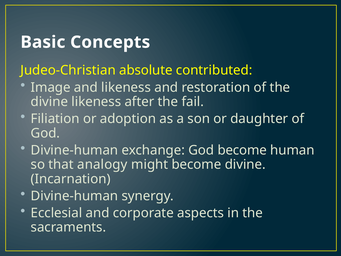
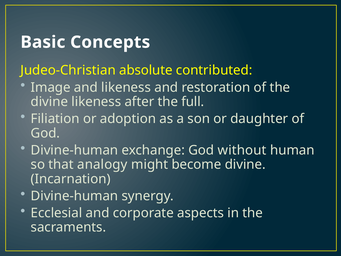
fail: fail -> full
God become: become -> without
